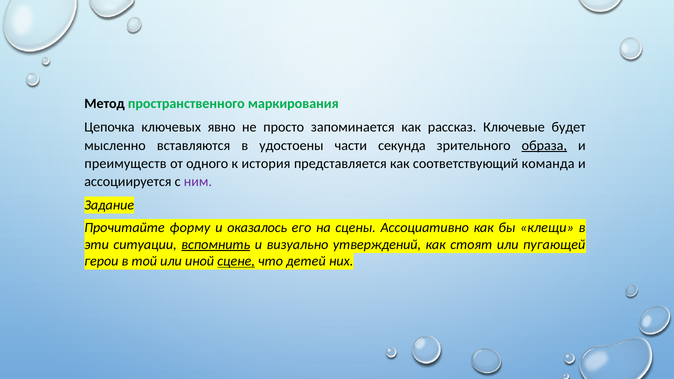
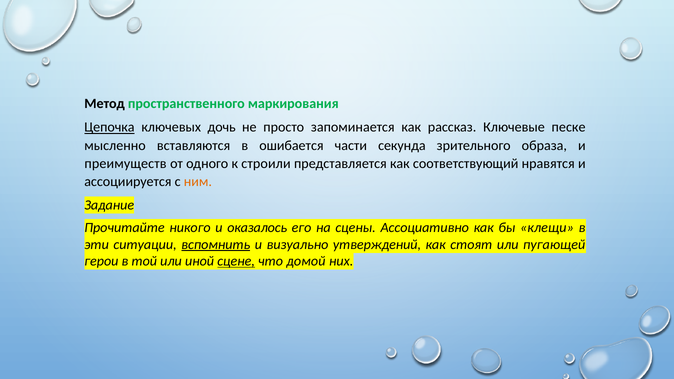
Цепочка underline: none -> present
явно: явно -> дочь
будет: будет -> песке
удостоены: удостоены -> ошибается
образа underline: present -> none
история: история -> строили
команда: команда -> нравятся
ним colour: purple -> orange
форму: форму -> никого
детей: детей -> домой
